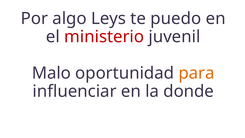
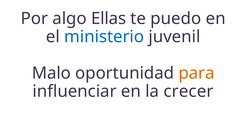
Leys: Leys -> Ellas
ministerio colour: red -> blue
donde: donde -> crecer
